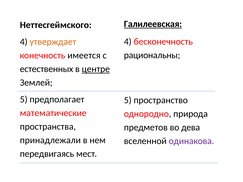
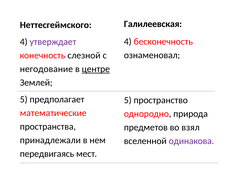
Галилеевская underline: present -> none
утверждает colour: orange -> purple
рациональны: рациональны -> ознаменовал
имеется: имеется -> слезной
естественных: естественных -> негодование
дева: дева -> взял
